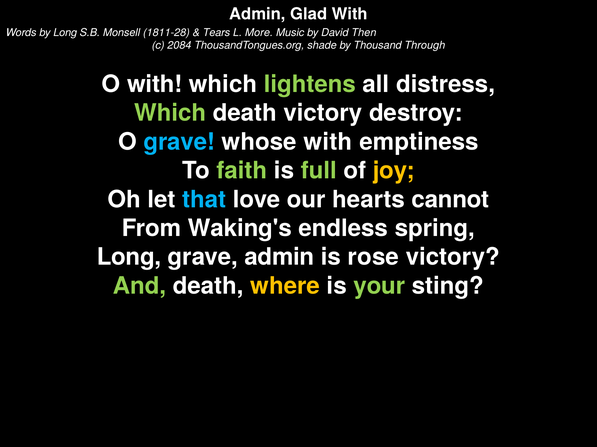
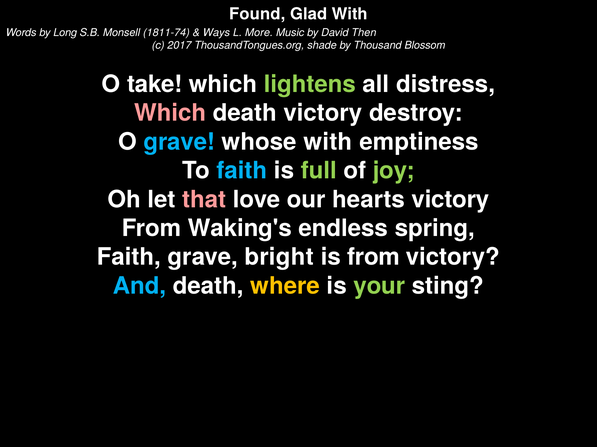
Admin at (257, 14): Admin -> Found
1811-28: 1811-28 -> 1811-74
Tears: Tears -> Ways
2084: 2084 -> 2017
Through: Through -> Blossom
O with: with -> take
Which at (170, 113) colour: light green -> pink
faith at (242, 171) colour: light green -> light blue
joy colour: yellow -> light green
that colour: light blue -> pink
hearts cannot: cannot -> victory
Long at (129, 257): Long -> Faith
grave admin: admin -> bright
is rose: rose -> from
And colour: light green -> light blue
